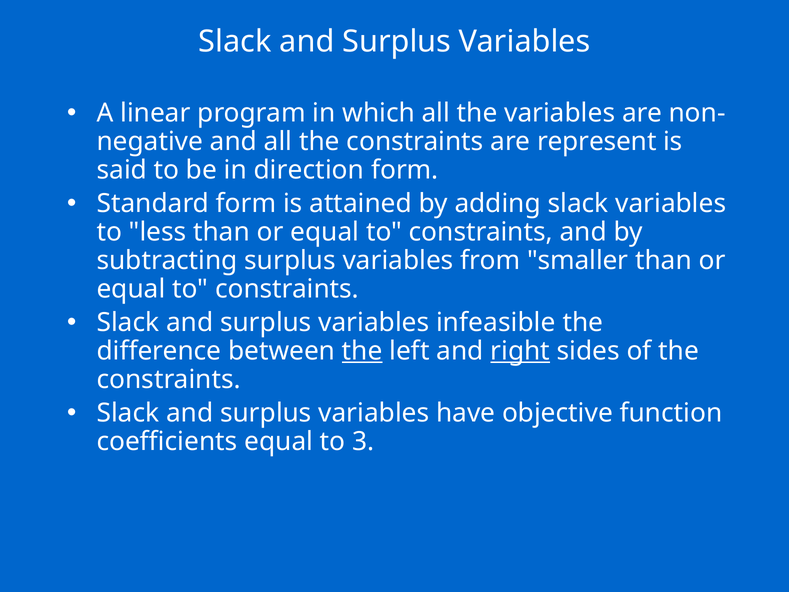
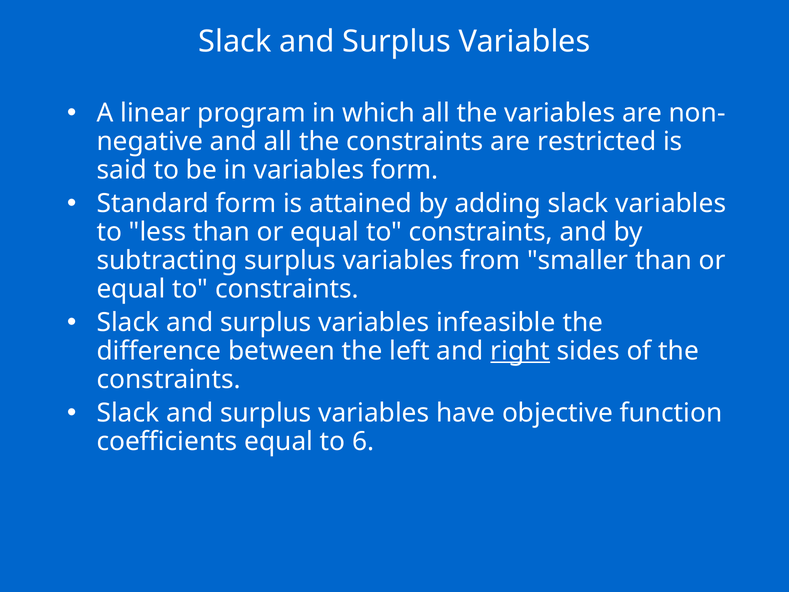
represent: represent -> restricted
in direction: direction -> variables
the at (362, 351) underline: present -> none
3: 3 -> 6
